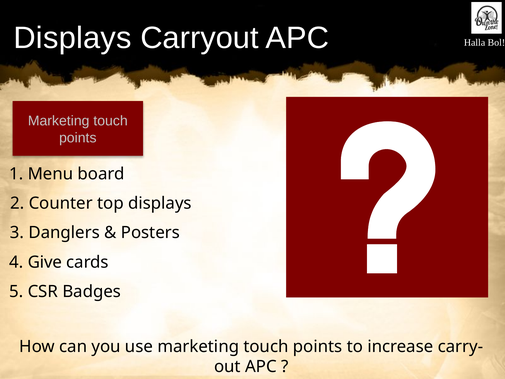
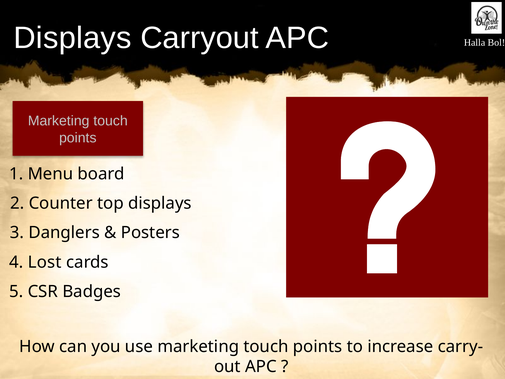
Give: Give -> Lost
